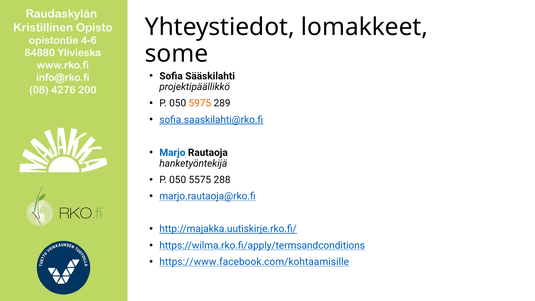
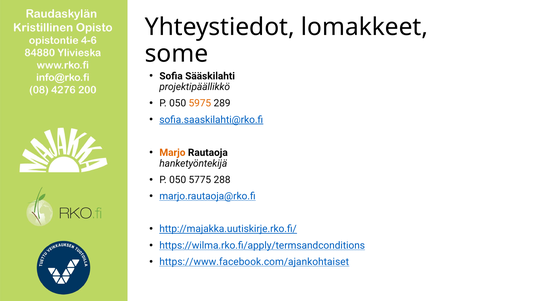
Marjo colour: blue -> orange
5575: 5575 -> 5775
https://www.facebook.com/kohtaamisille: https://www.facebook.com/kohtaamisille -> https://www.facebook.com/ajankohtaiset
